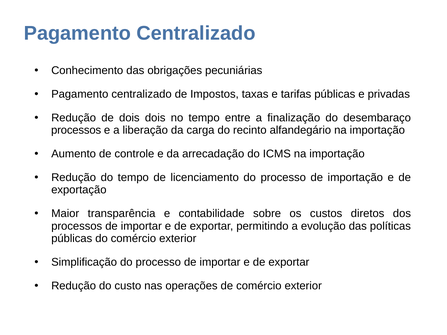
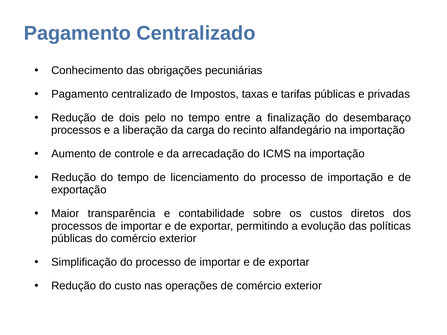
dois dois: dois -> pelo
